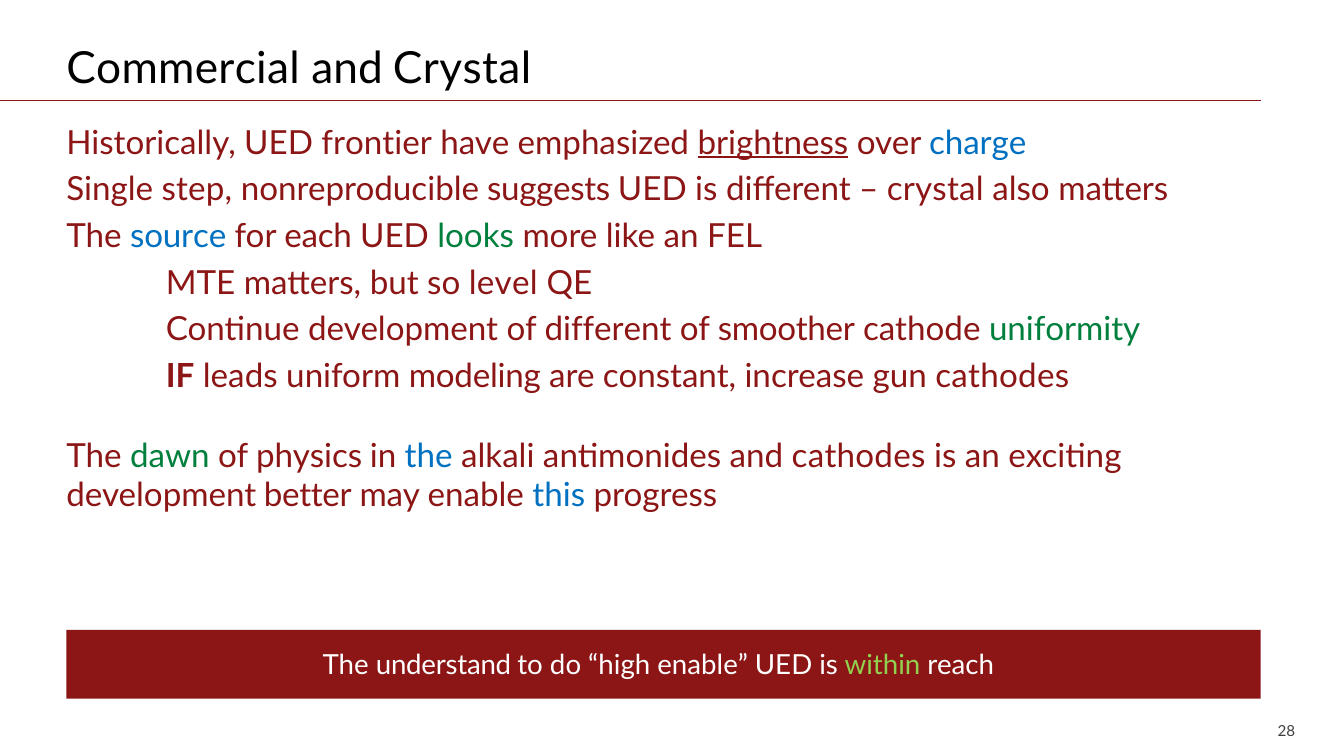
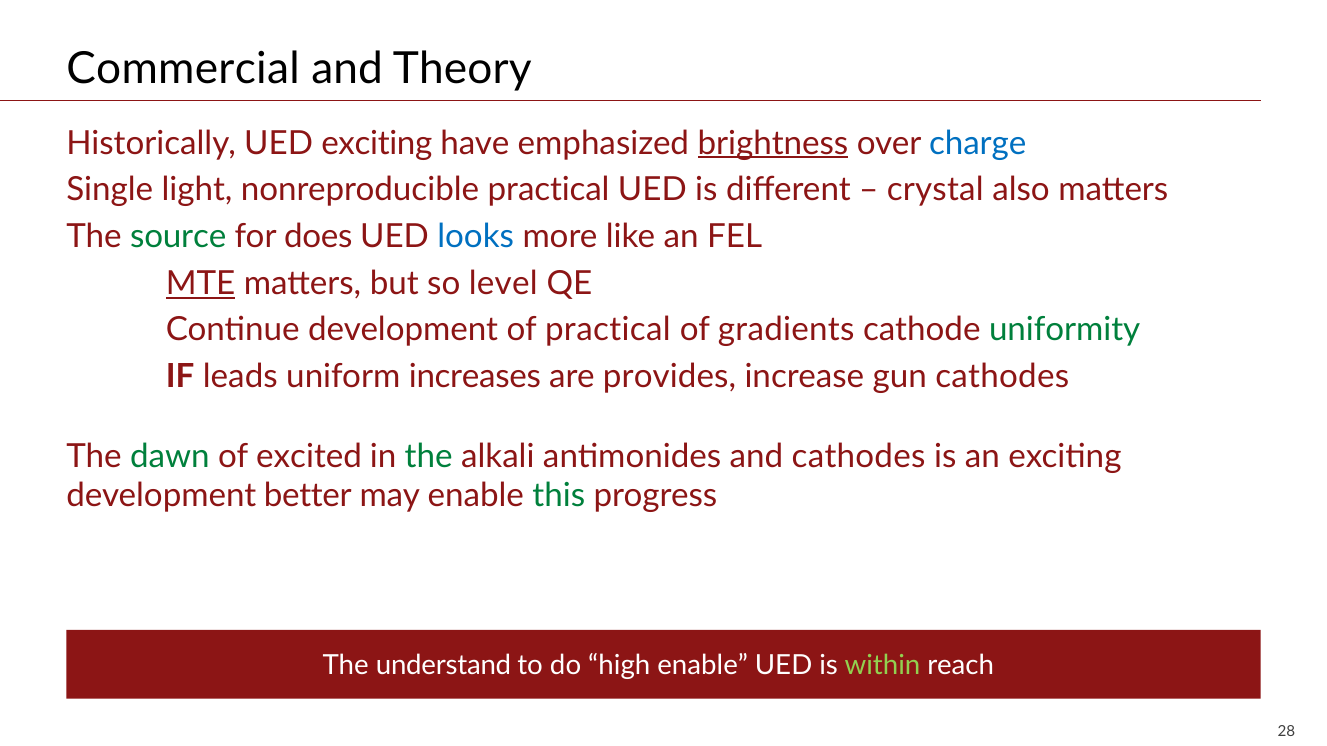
and Crystal: Crystal -> Theory
UED frontier: frontier -> exciting
step: step -> light
nonreproducible suggests: suggests -> practical
source colour: blue -> green
each: each -> does
looks colour: green -> blue
MTE underline: none -> present
of different: different -> practical
smoother: smoother -> gradients
modeling: modeling -> increases
constant: constant -> provides
physics: physics -> excited
the at (429, 456) colour: blue -> green
this colour: blue -> green
